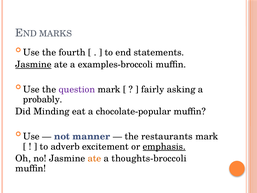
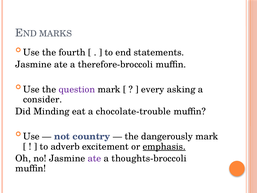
Jasmine at (33, 64) underline: present -> none
examples-broccoli: examples-broccoli -> therefore-broccoli
fairly: fairly -> every
probably: probably -> consider
chocolate-popular: chocolate-popular -> chocolate-trouble
manner: manner -> country
restaurants: restaurants -> dangerously
ate at (94, 158) colour: orange -> purple
